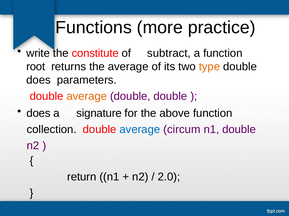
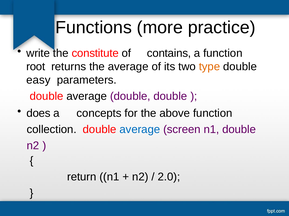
subtract: subtract -> contains
does at (39, 80): does -> easy
average at (87, 97) colour: orange -> black
signature: signature -> concepts
circum: circum -> screen
